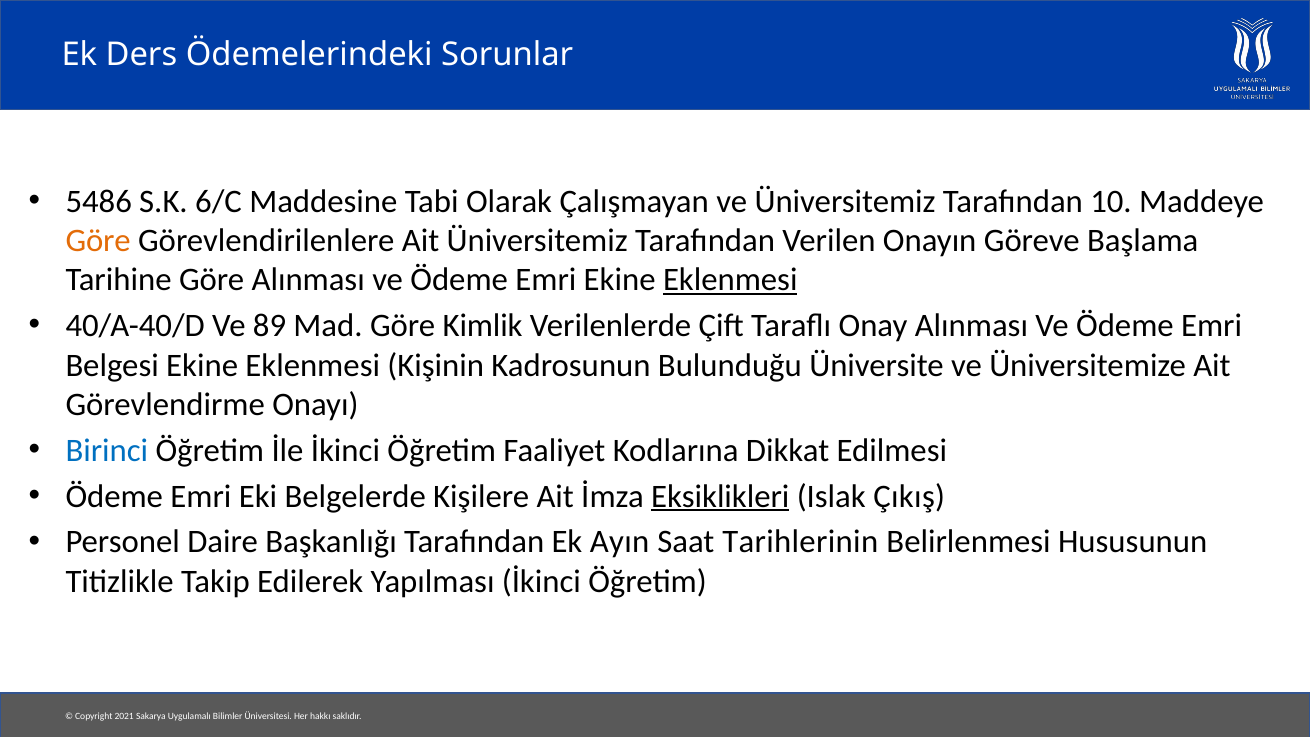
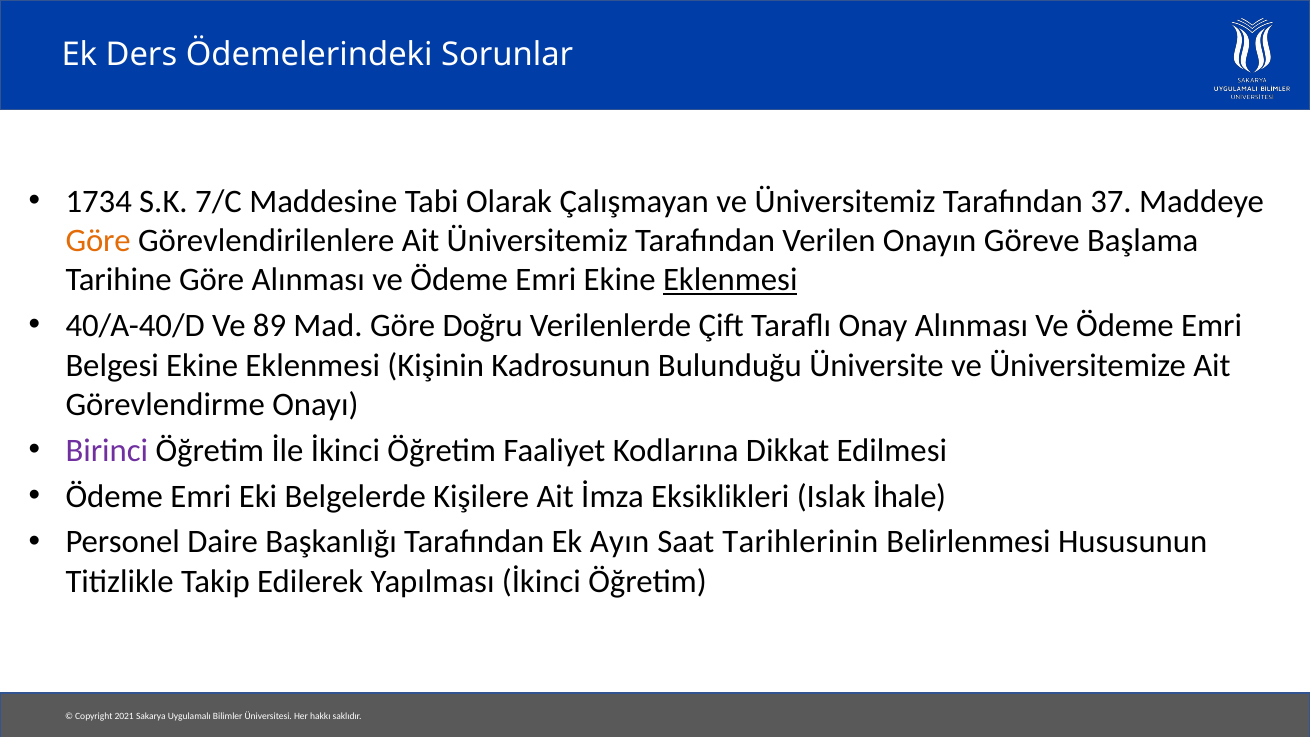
5486: 5486 -> 1734
6/C: 6/C -> 7/C
10: 10 -> 37
Kimlik: Kimlik -> Doğru
Birinci colour: blue -> purple
Eksiklikleri underline: present -> none
Çıkış: Çıkış -> İhale
